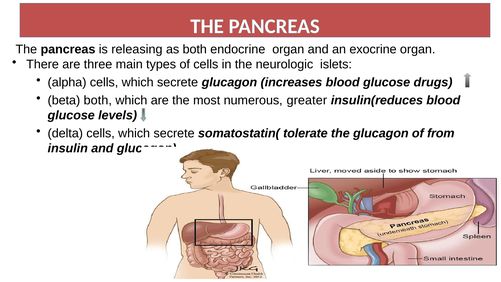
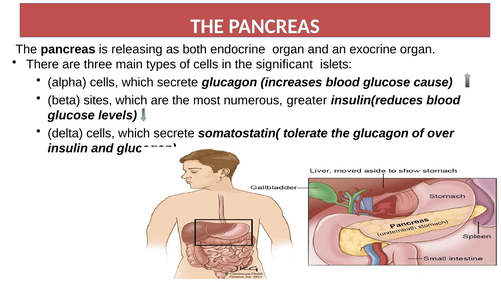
neurologic: neurologic -> significant
drugs: drugs -> cause
beta both: both -> sites
from: from -> over
